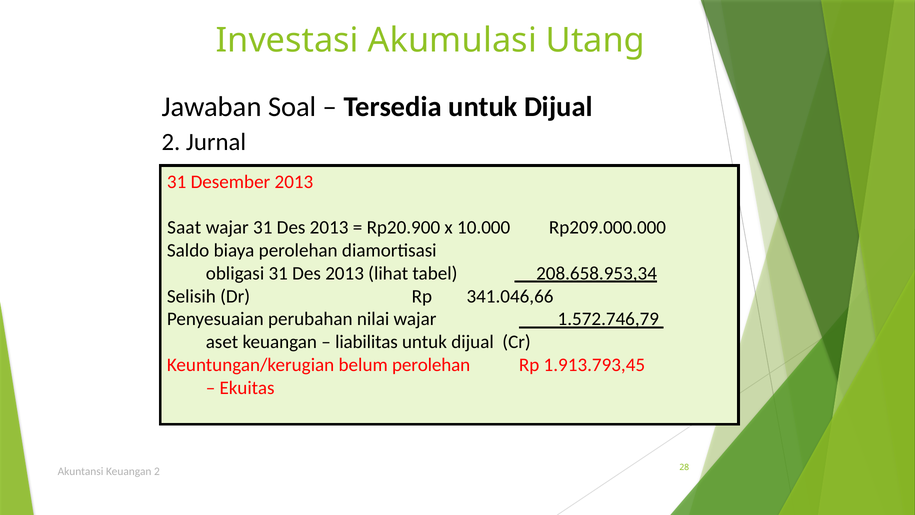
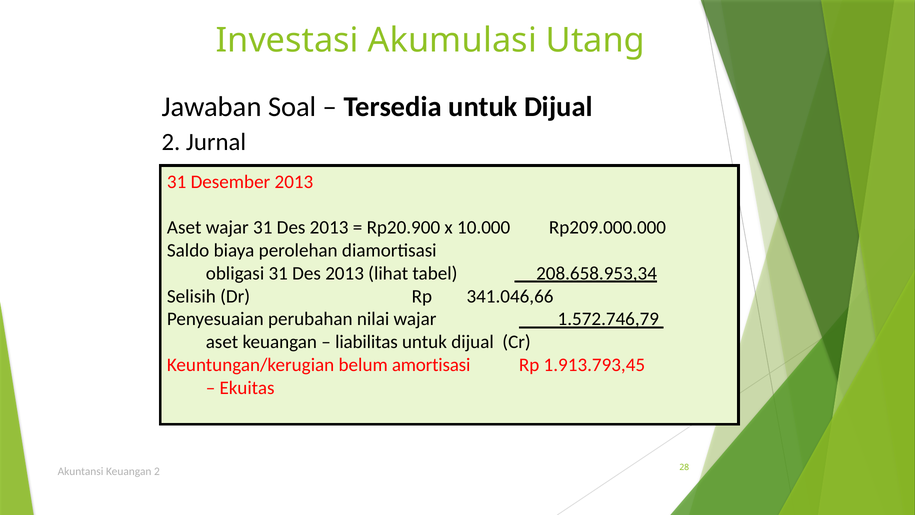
Saat at (184, 227): Saat -> Aset
belum perolehan: perolehan -> amortisasi
